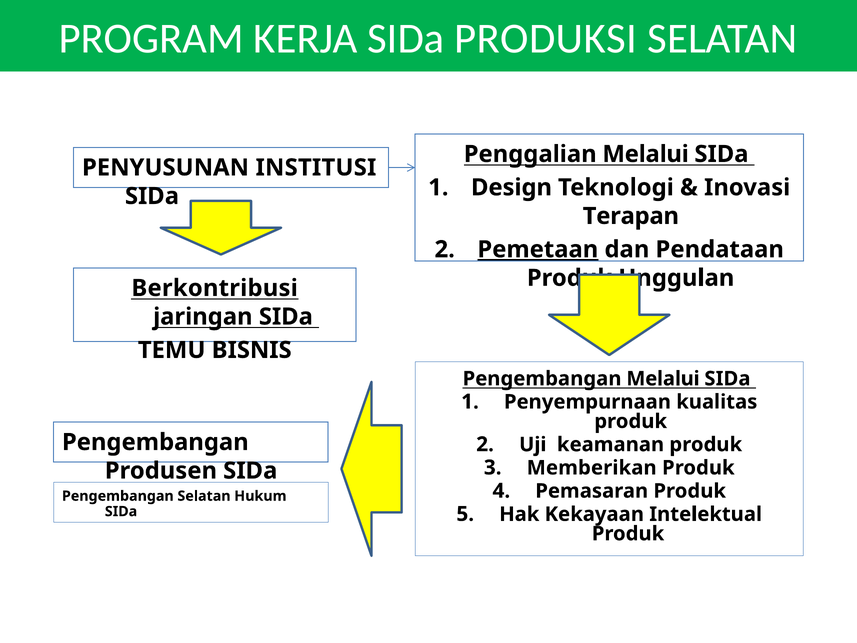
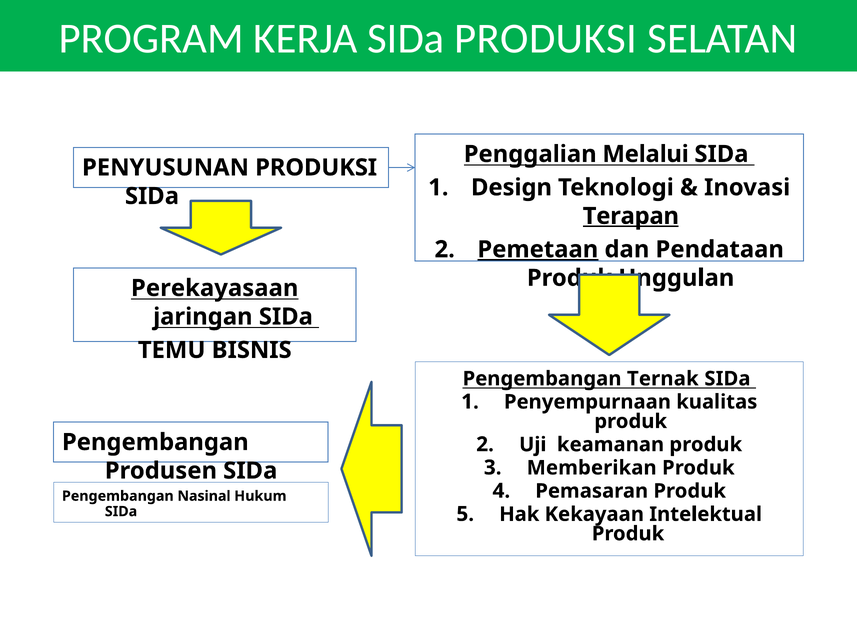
PENYUSUNAN INSTITUSI: INSTITUSI -> PRODUKSI
Terapan underline: none -> present
Berkontribusi: Berkontribusi -> Perekayasaan
Pengembangan Melalui: Melalui -> Ternak
Pengembangan Selatan: Selatan -> Nasinal
